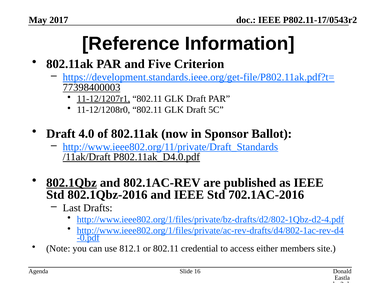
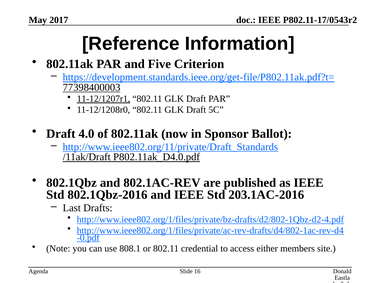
802.1Qbz underline: present -> none
702.1AC-2016: 702.1AC-2016 -> 203.1AC-2016
812.1: 812.1 -> 808.1
